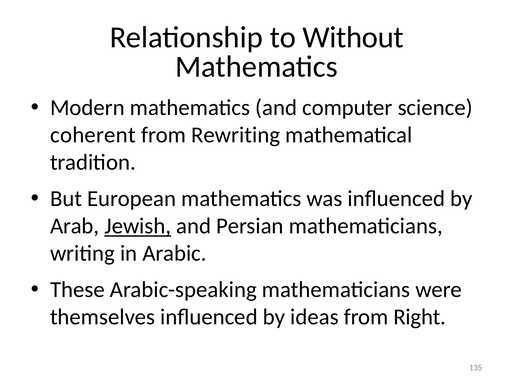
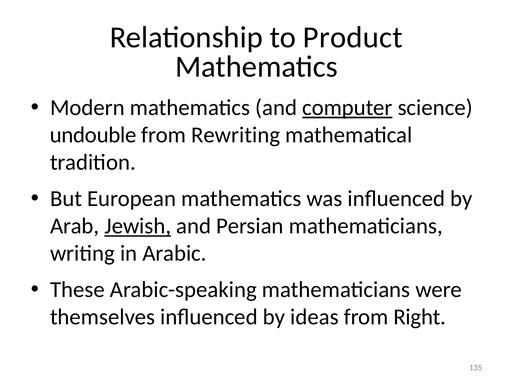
Without: Without -> Product
computer underline: none -> present
coherent: coherent -> undouble
